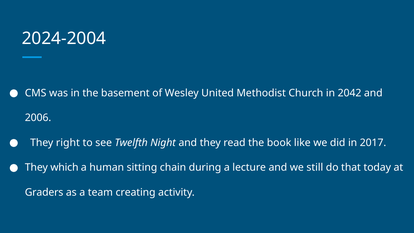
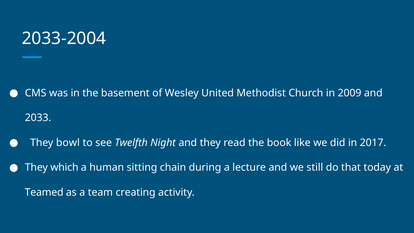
2024-2004: 2024-2004 -> 2033-2004
2042: 2042 -> 2009
2006: 2006 -> 2033
right: right -> bowl
Graders: Graders -> Teamed
